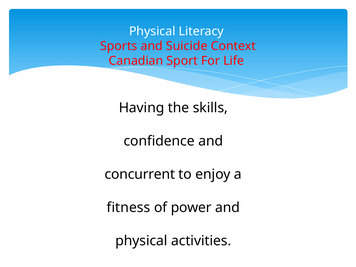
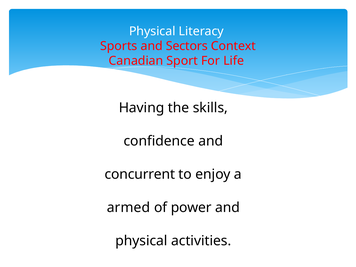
Suicide: Suicide -> Sectors
fitness: fitness -> armed
